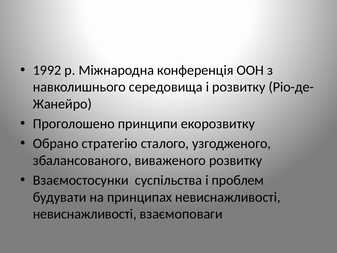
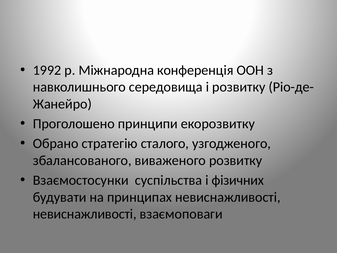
проблем: проблем -> фізичних
